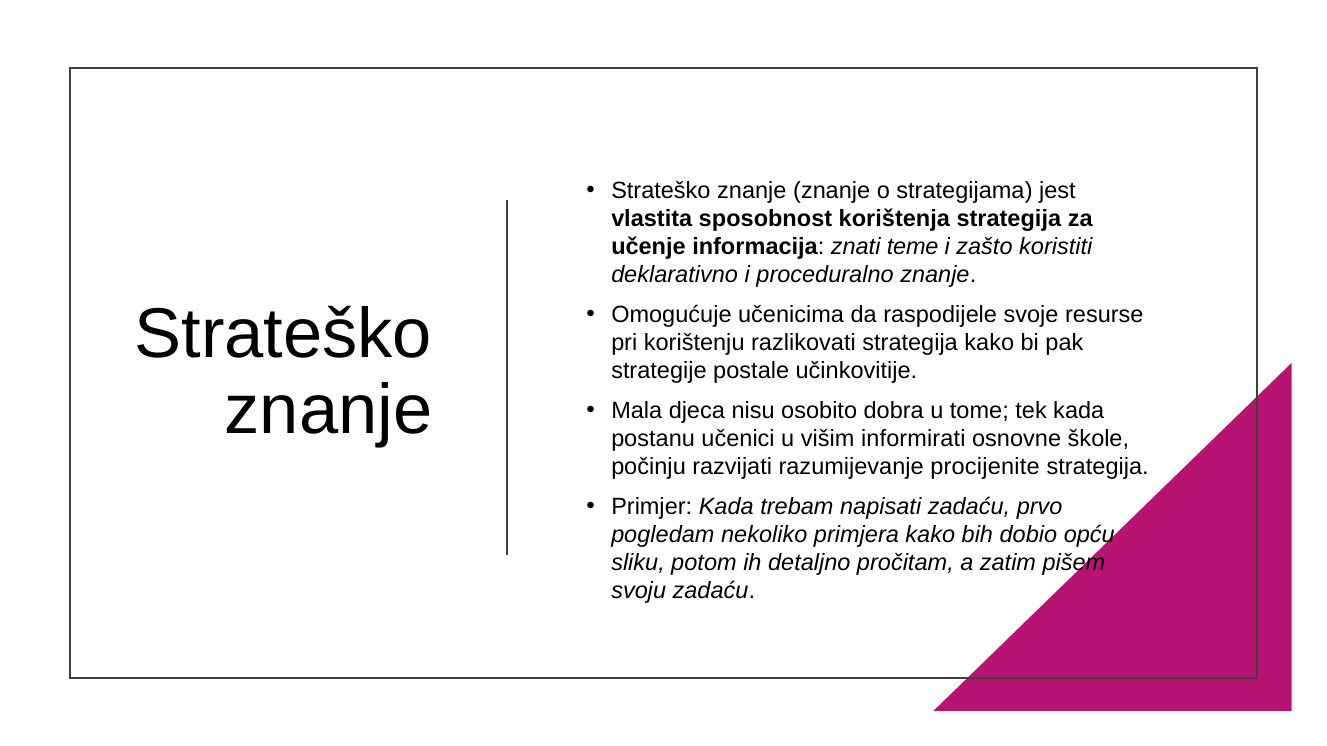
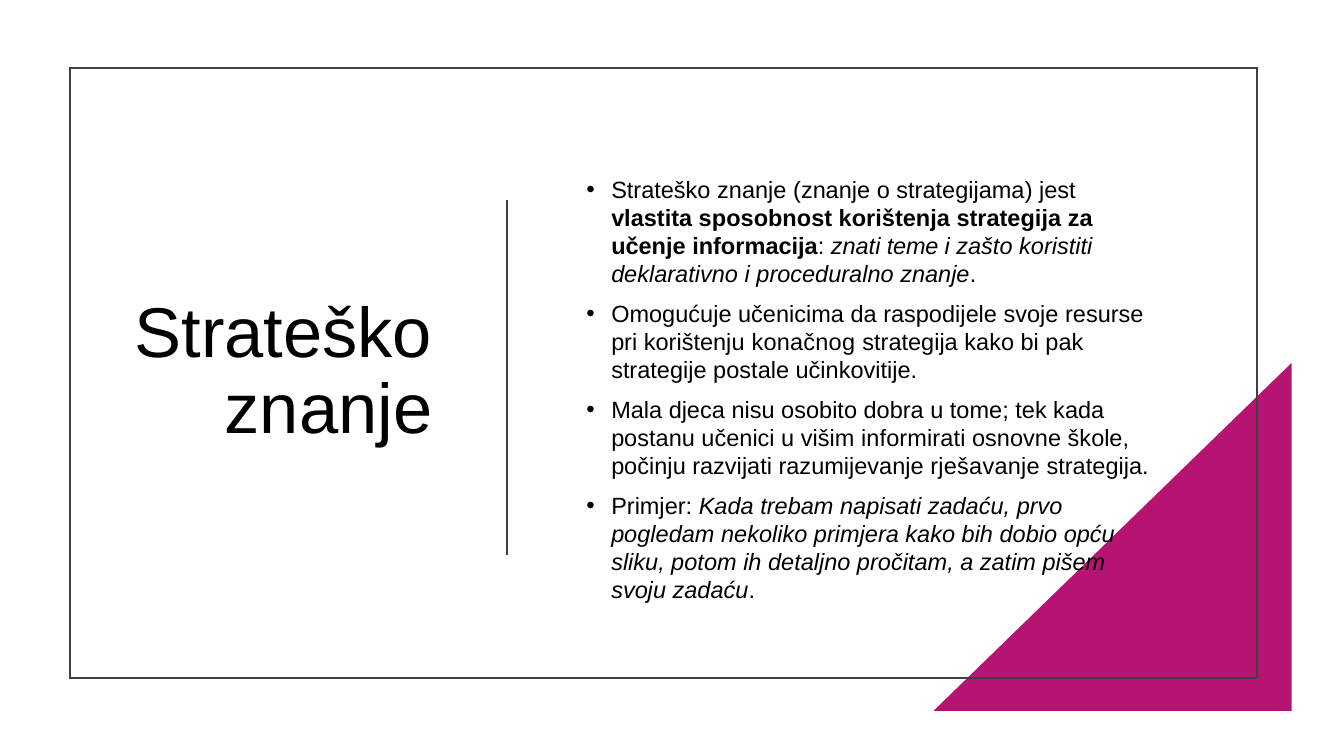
razlikovati: razlikovati -> konačnog
procijenite: procijenite -> rješavanje
